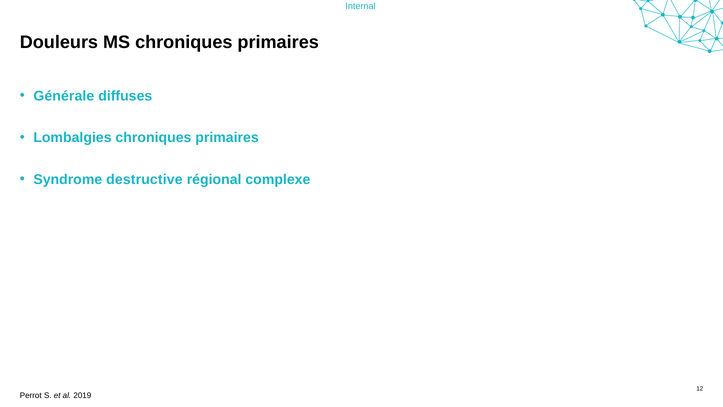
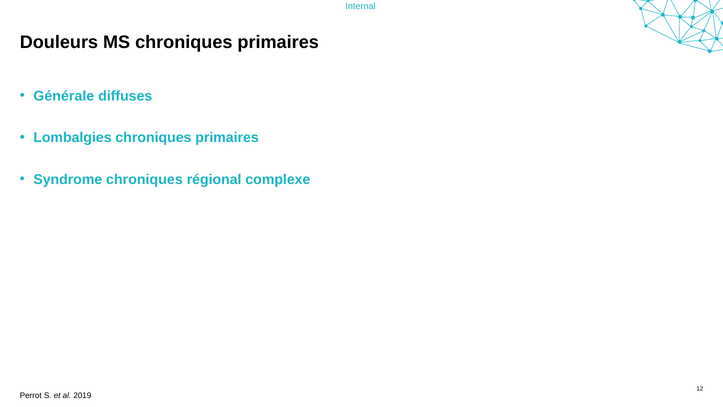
Syndrome destructive: destructive -> chroniques
